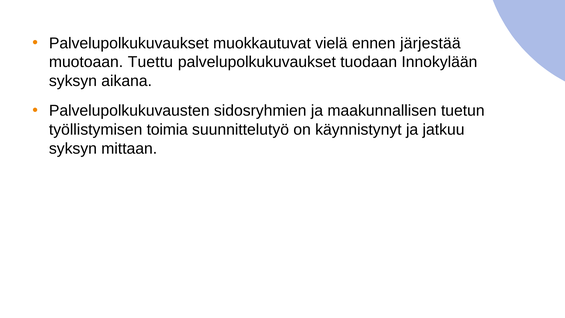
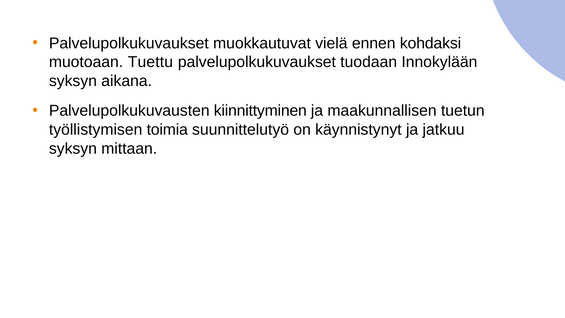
järjestää: järjestää -> kohdaksi
sidosryhmien: sidosryhmien -> kiinnittyminen
